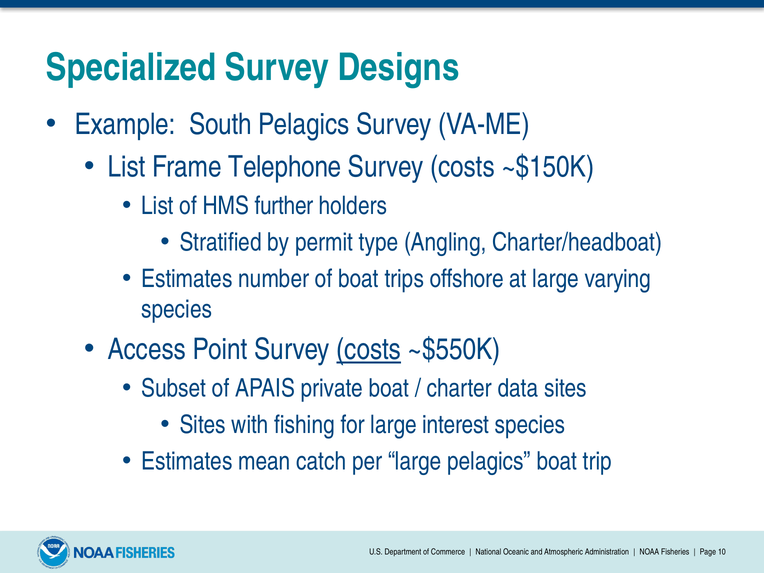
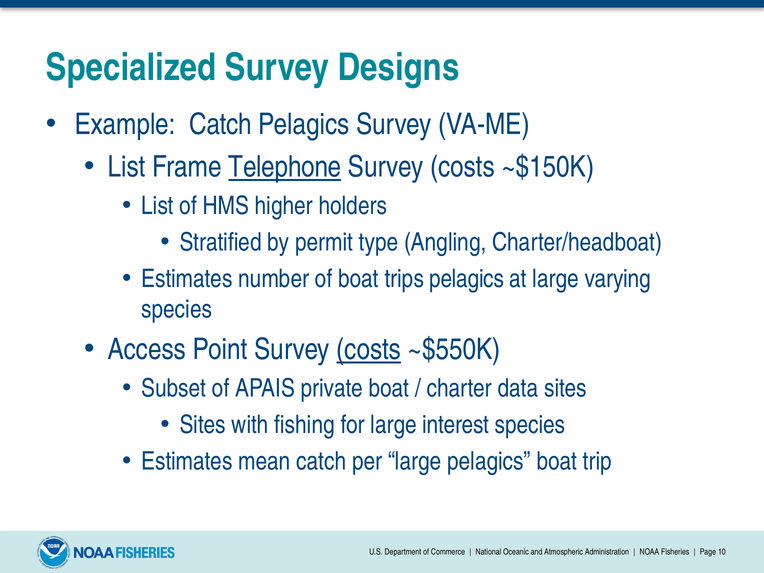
Example South: South -> Catch
Telephone underline: none -> present
further: further -> higher
trips offshore: offshore -> pelagics
